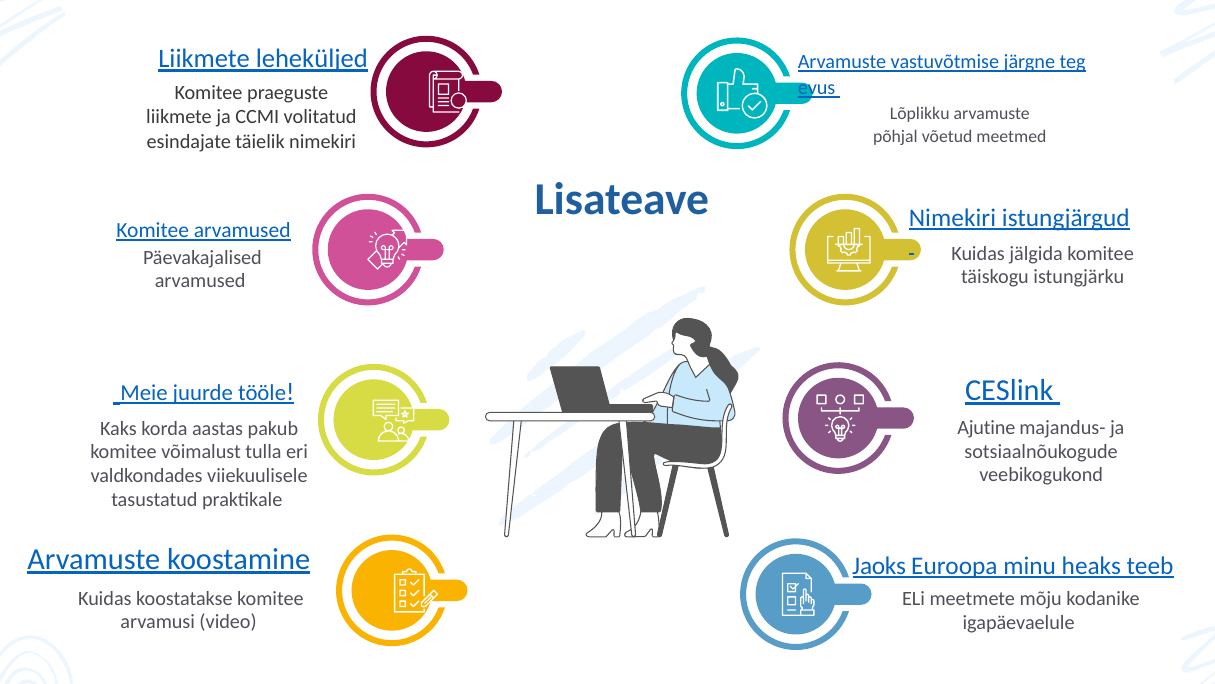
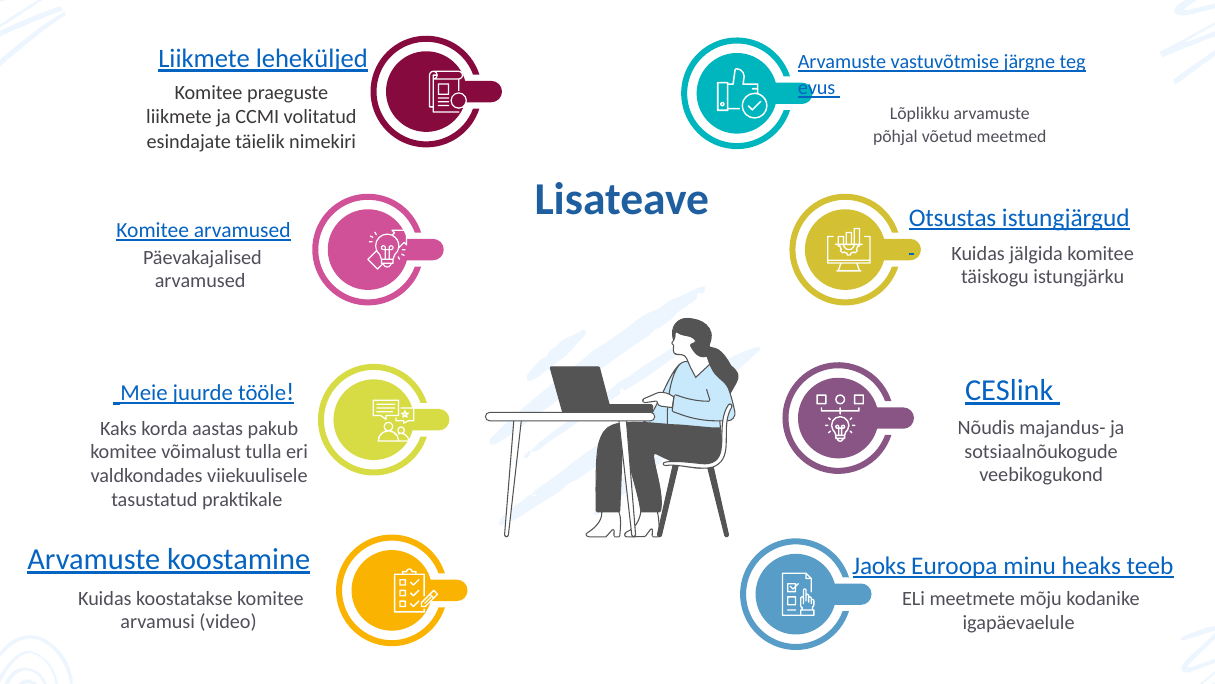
Nimekiri at (952, 218): Nimekiri -> Otsustas
Ajutine: Ajutine -> Nõudis
